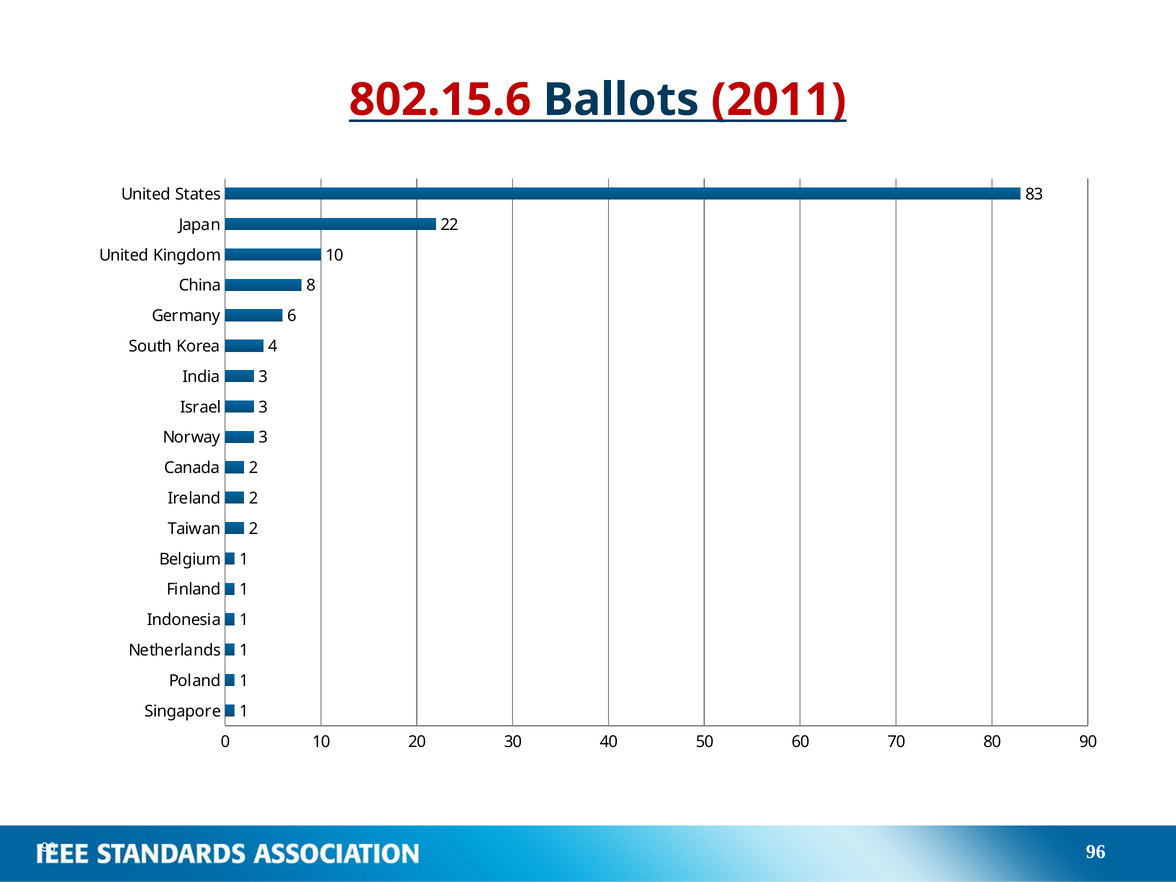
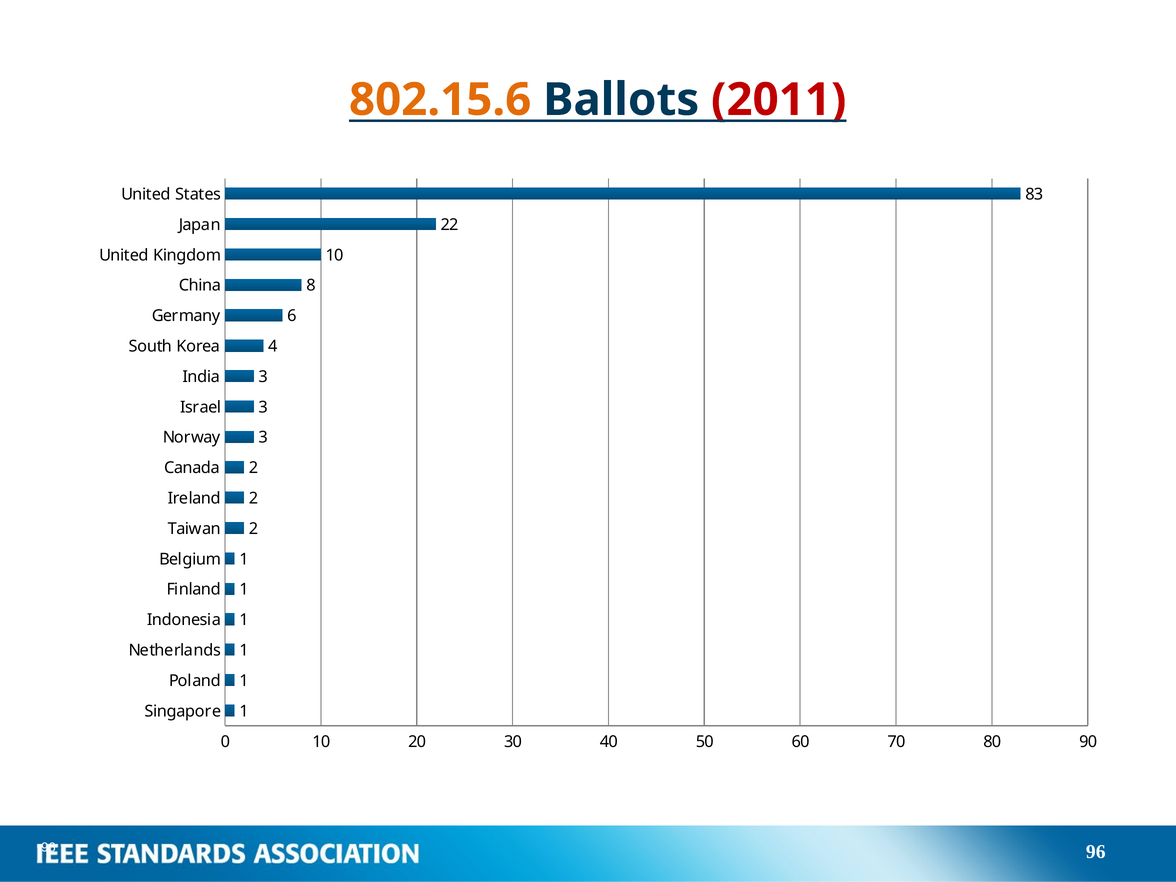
802.15.6 colour: red -> orange
